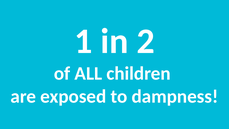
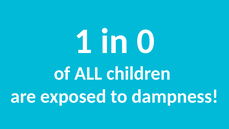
2: 2 -> 0
